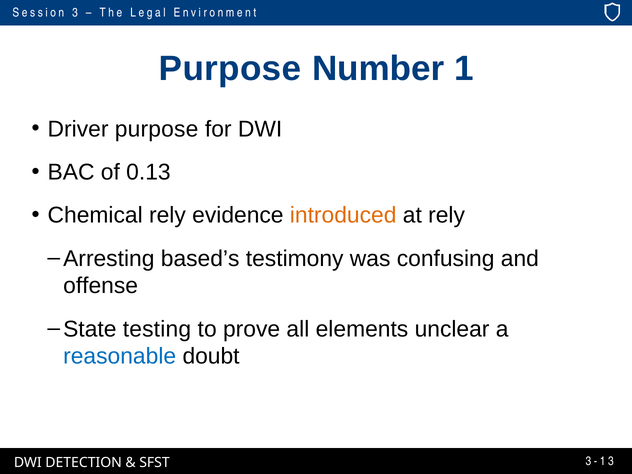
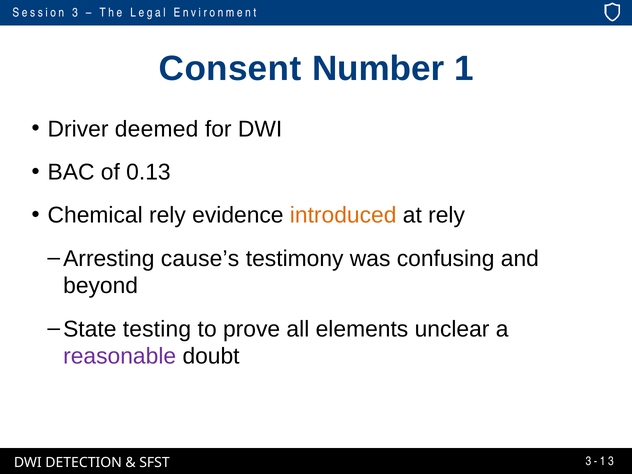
Purpose at (230, 69): Purpose -> Consent
Driver purpose: purpose -> deemed
based’s: based’s -> cause’s
offense: offense -> beyond
reasonable colour: blue -> purple
